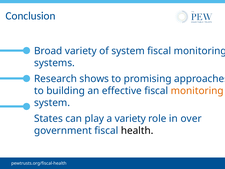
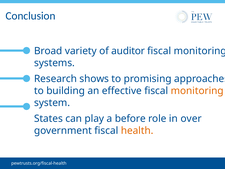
of system: system -> auditor
a variety: variety -> before
health colour: black -> orange
